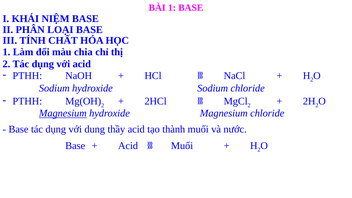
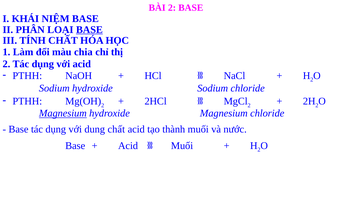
BÀI 1: 1 -> 2
BASE at (89, 30) underline: none -> present
dung thầy: thầy -> chất
